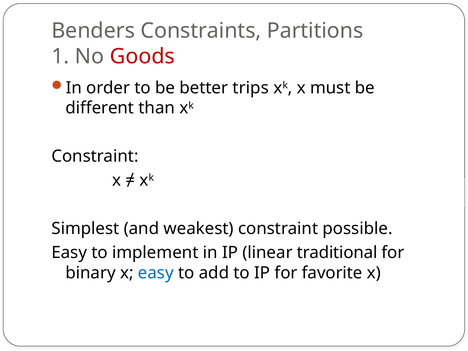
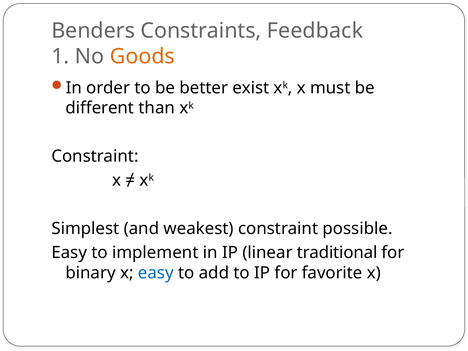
Partitions: Partitions -> Feedback
Goods colour: red -> orange
trips: trips -> exist
